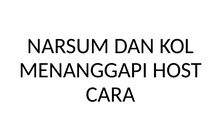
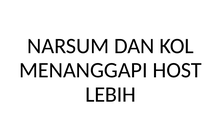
CARA: CARA -> LEBIH
